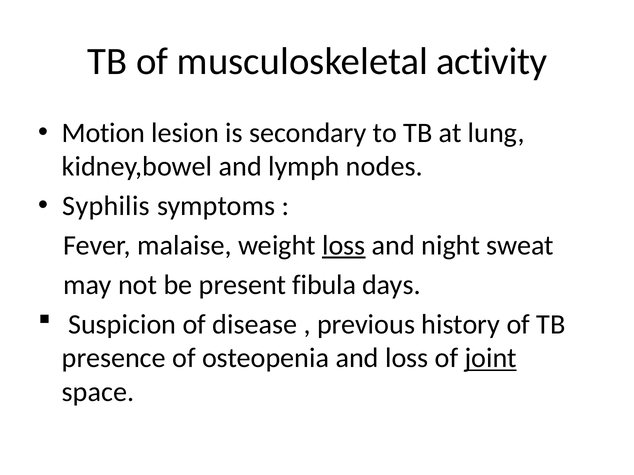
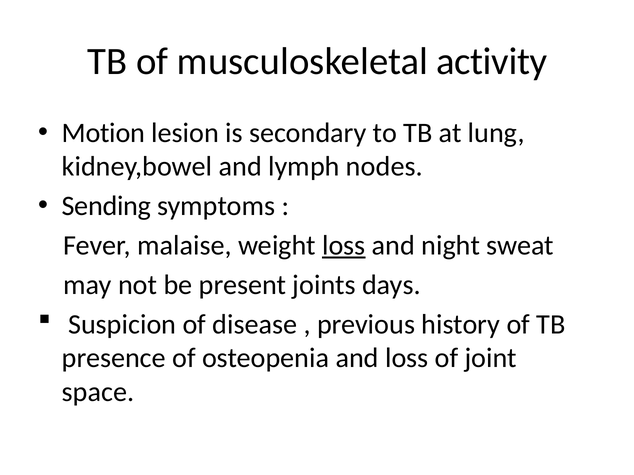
Syphilis: Syphilis -> Sending
fibula: fibula -> joints
joint underline: present -> none
